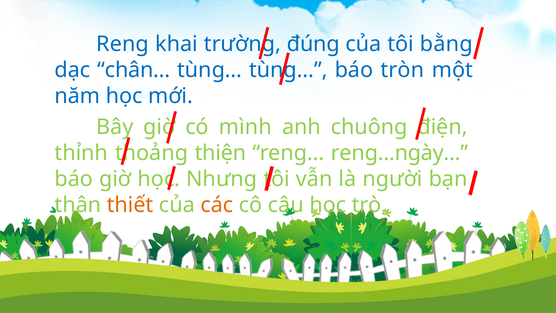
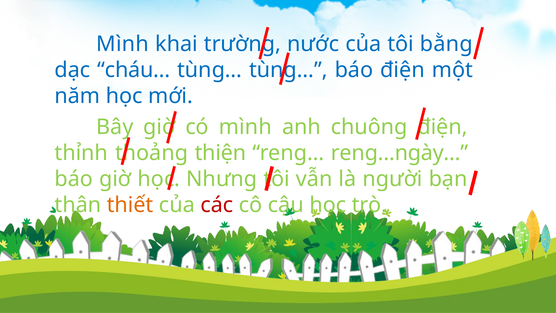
Reng at (123, 44): Reng -> Mình
đúng: đúng -> nước
chân…: chân… -> cháu…
báo tròn: tròn -> điện
các colour: orange -> red
